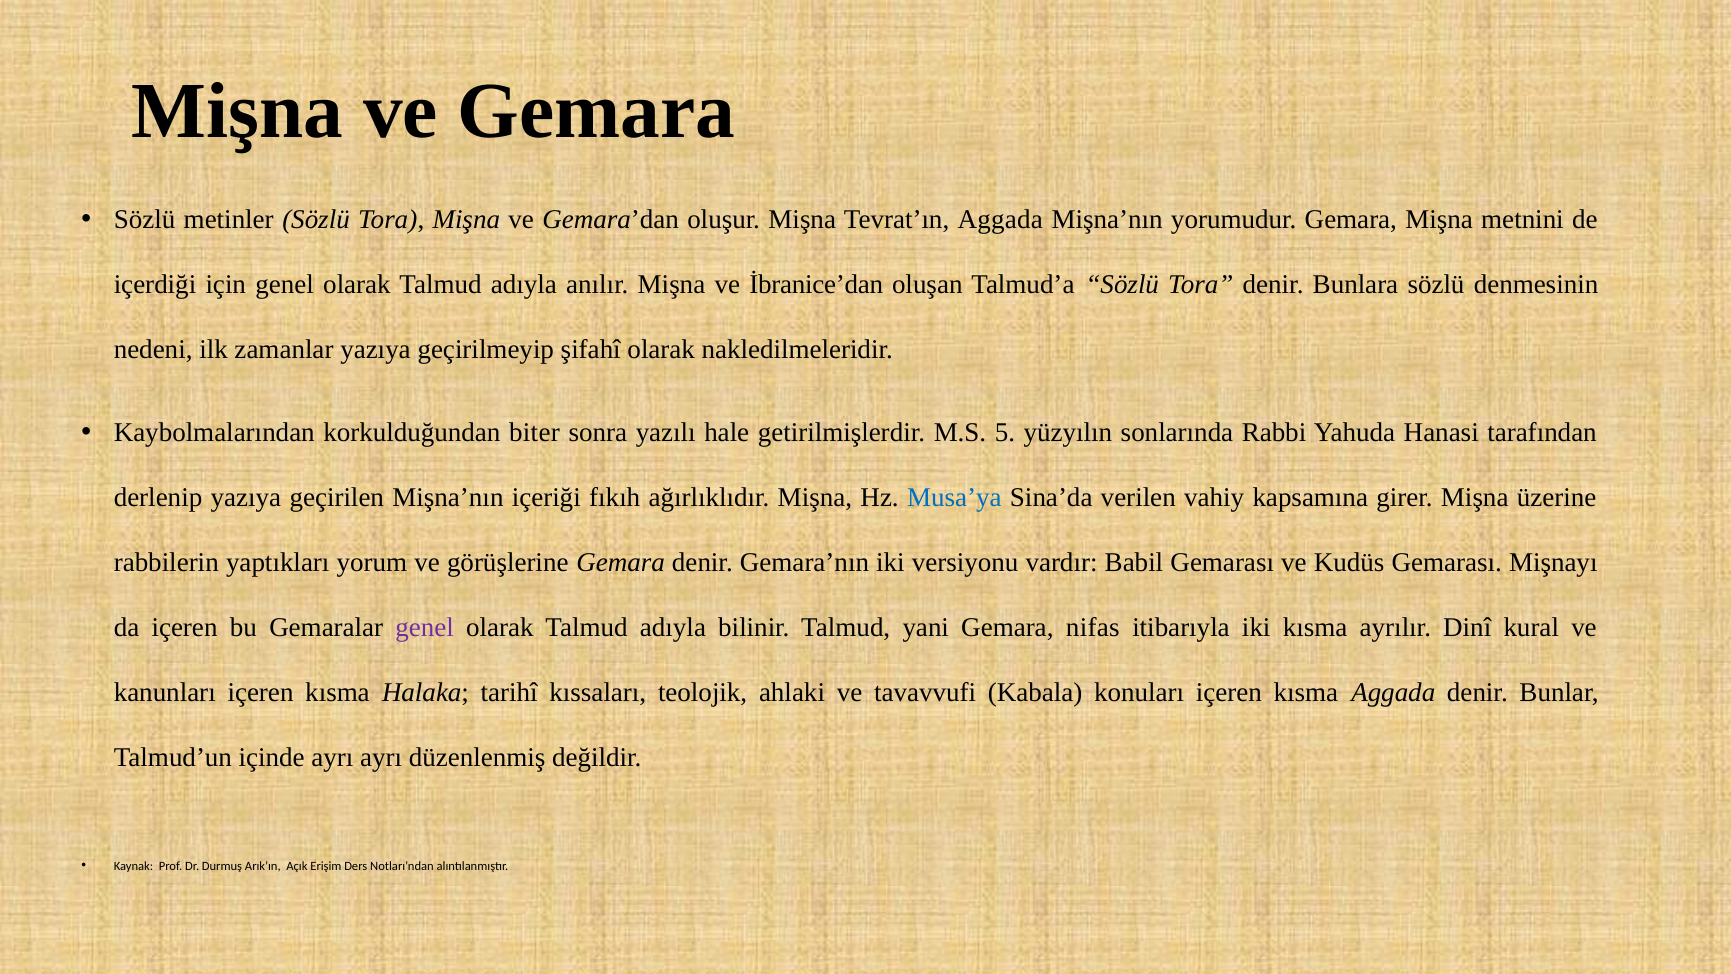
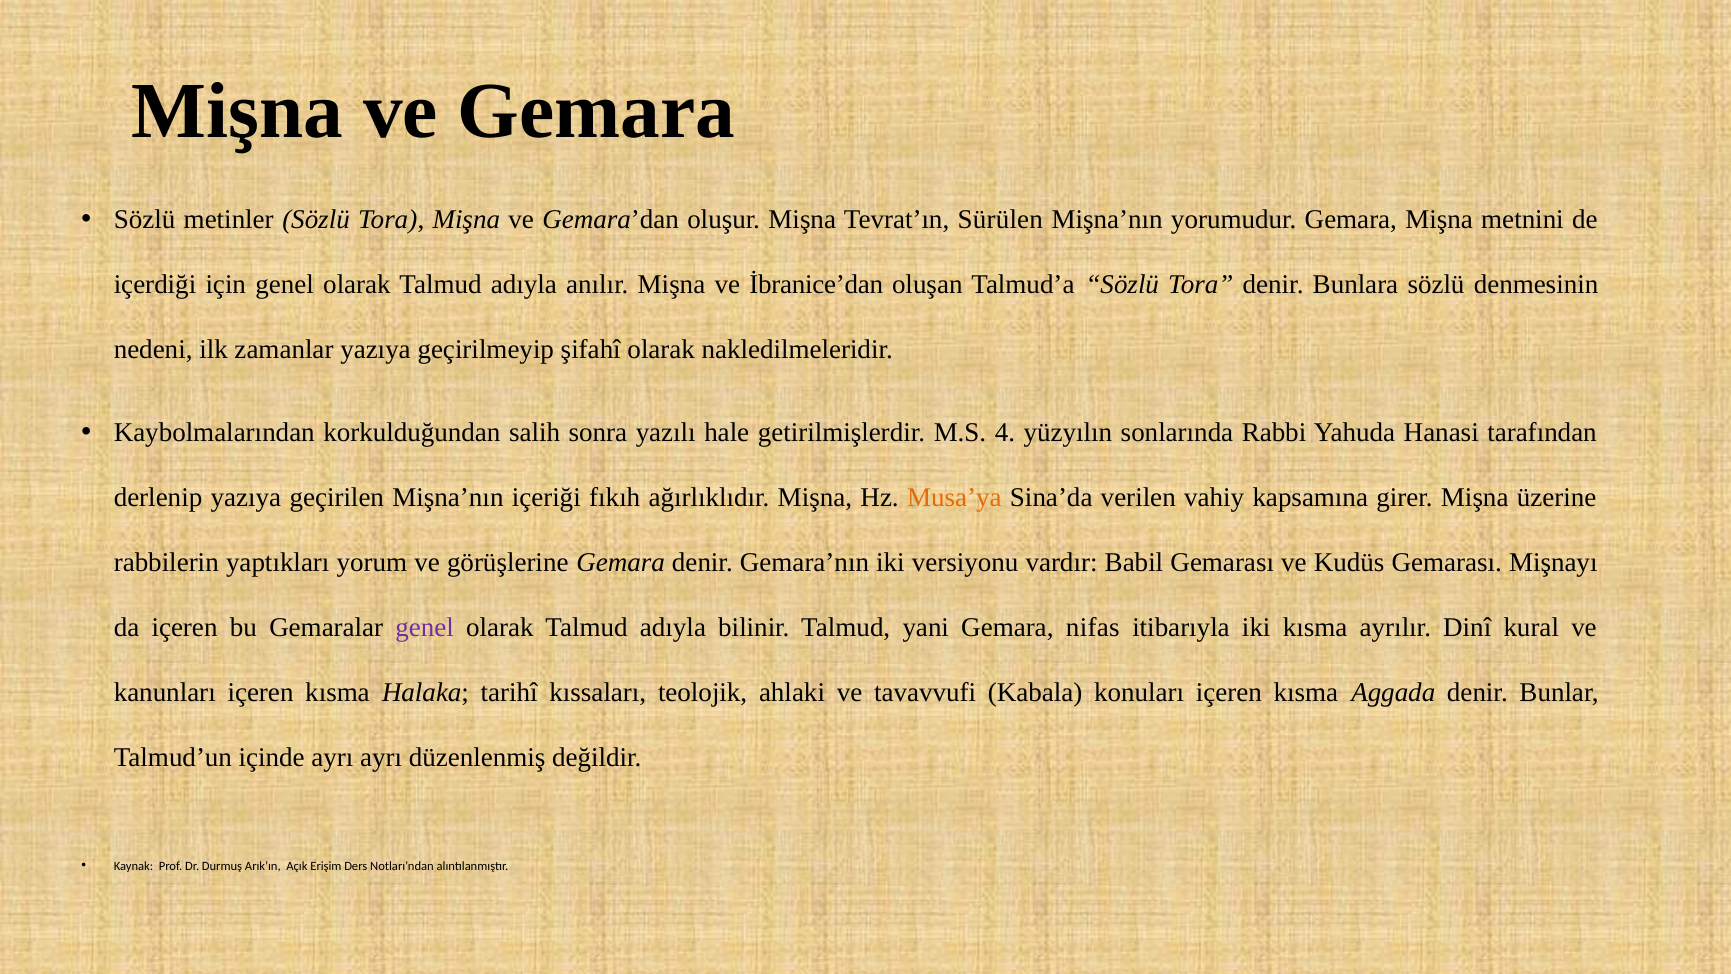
Tevrat’ın Aggada: Aggada -> Sürülen
biter: biter -> salih
5: 5 -> 4
Musa’ya colour: blue -> orange
